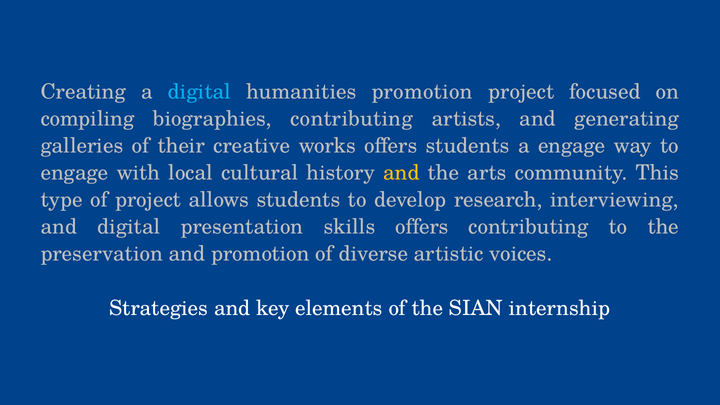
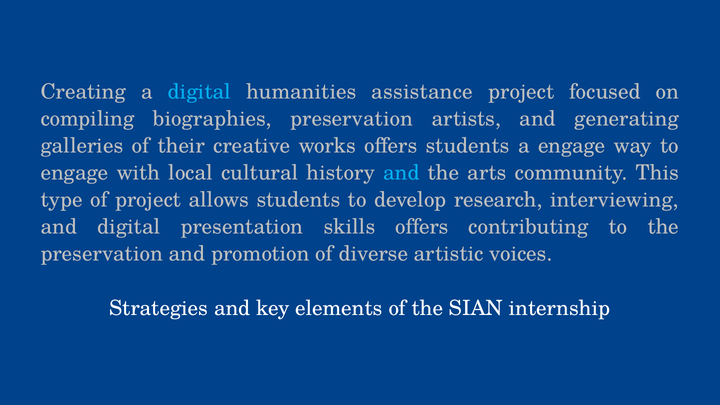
humanities promotion: promotion -> assistance
biographies contributing: contributing -> preservation
and at (401, 173) colour: yellow -> light blue
